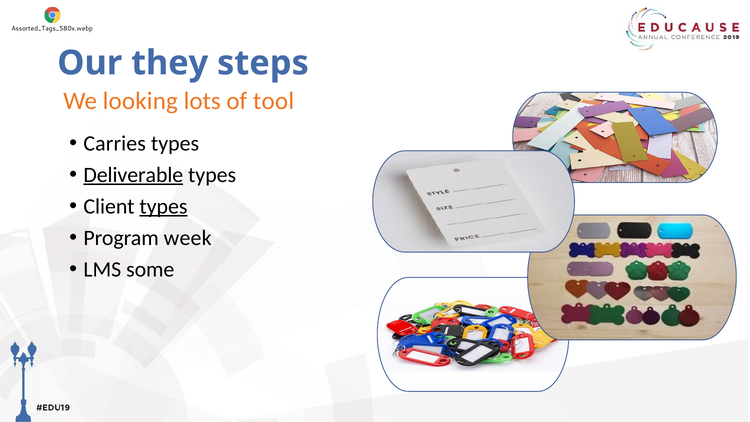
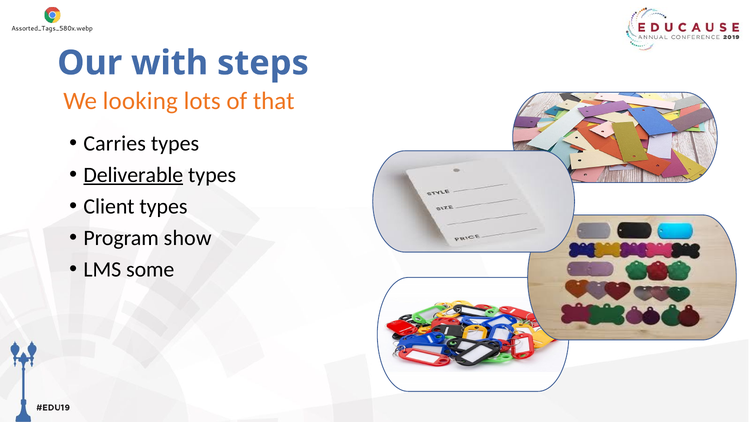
they: they -> with
tool: tool -> that
types at (163, 206) underline: present -> none
week: week -> show
